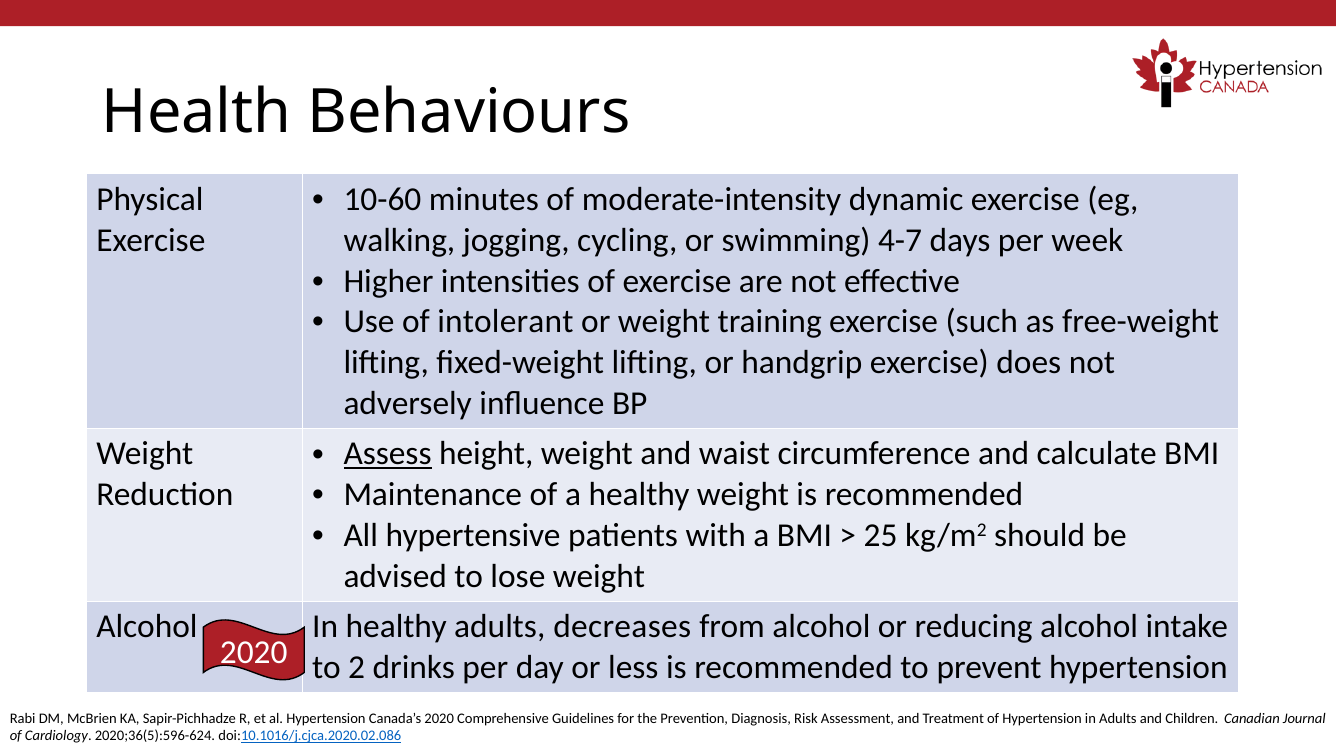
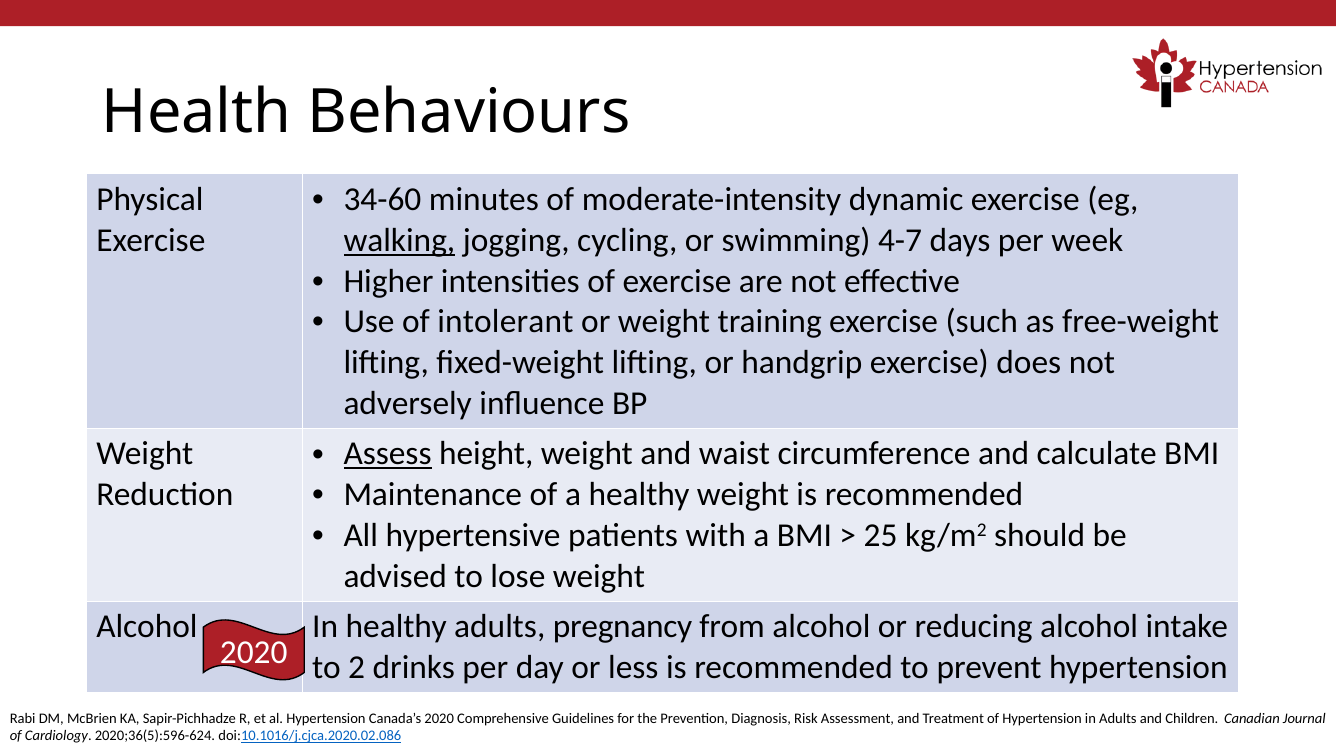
10-60: 10-60 -> 34-60
walking underline: none -> present
decreases: decreases -> pregnancy
